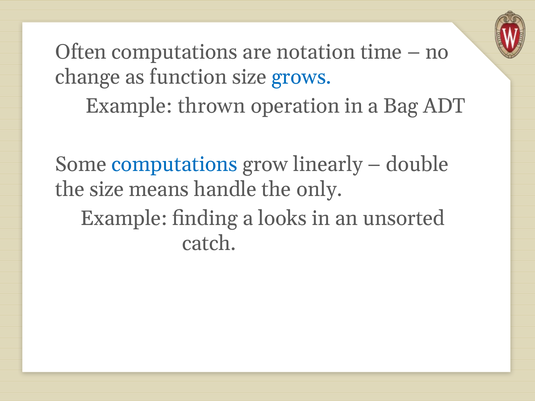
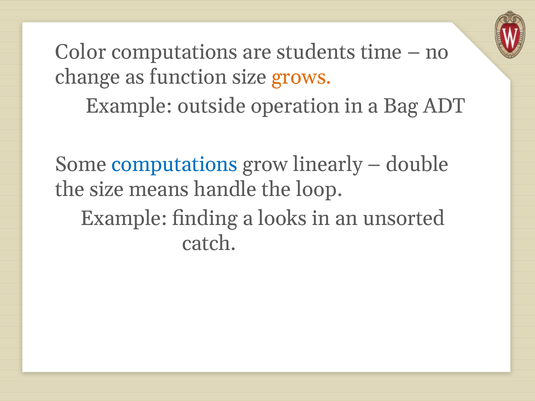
Often: Often -> Color
notation: notation -> students
grows colour: blue -> orange
thrown: thrown -> outside
only: only -> loop
